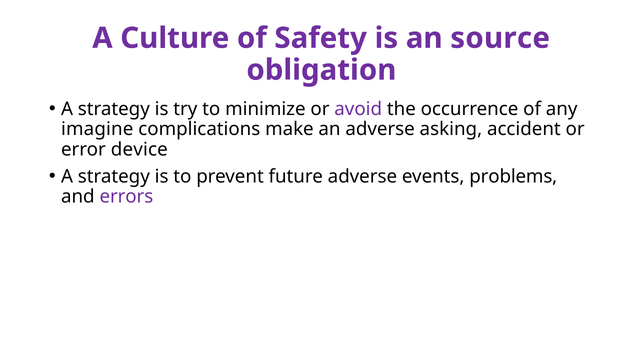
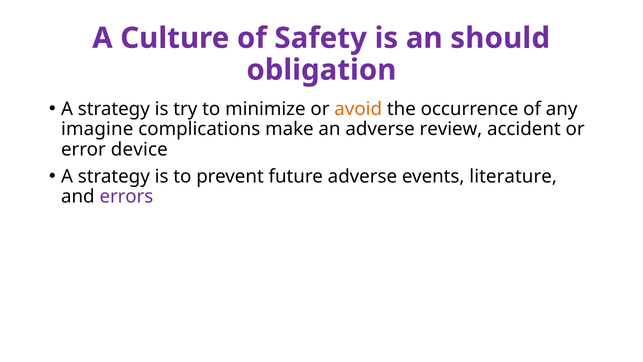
source: source -> should
avoid colour: purple -> orange
asking: asking -> review
problems: problems -> literature
